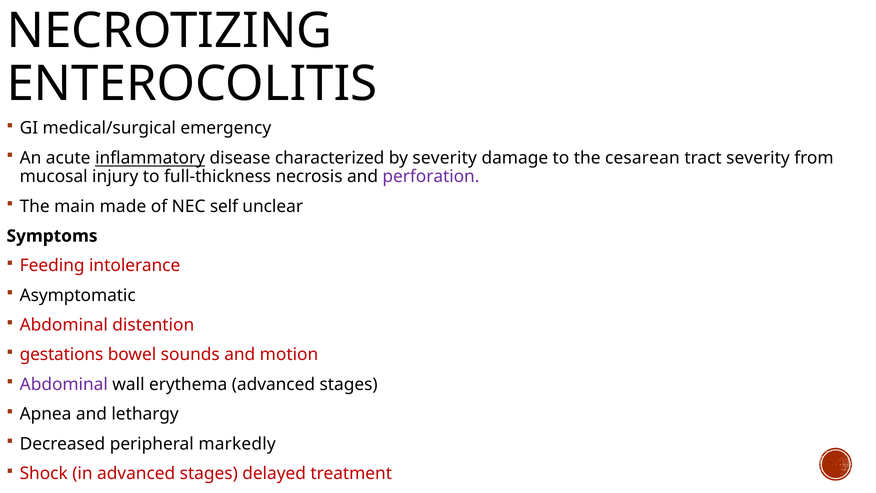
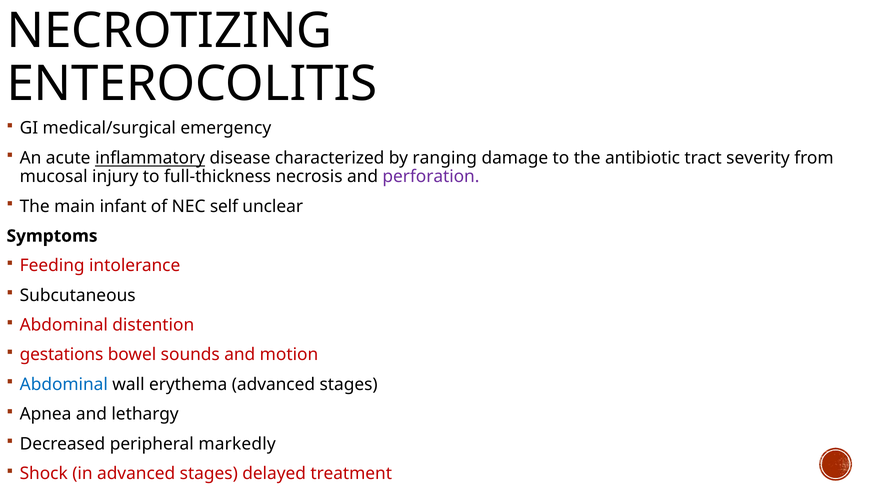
by severity: severity -> ranging
cesarean: cesarean -> antibiotic
made: made -> infant
Asymptomatic: Asymptomatic -> Subcutaneous
Abdominal at (64, 384) colour: purple -> blue
